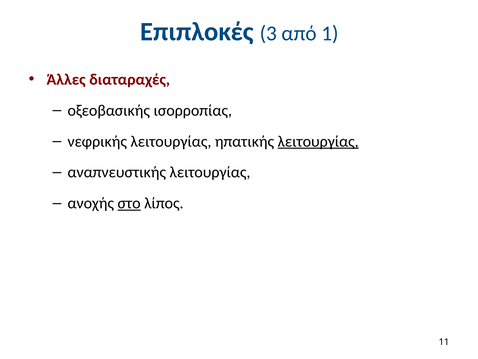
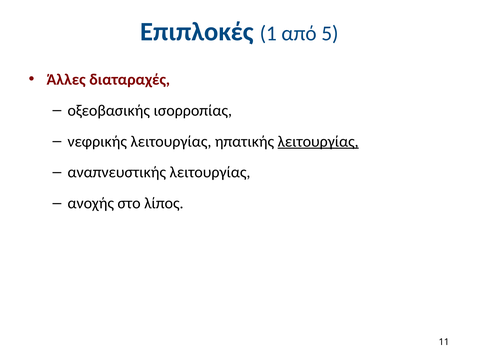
3: 3 -> 1
1: 1 -> 5
στο underline: present -> none
